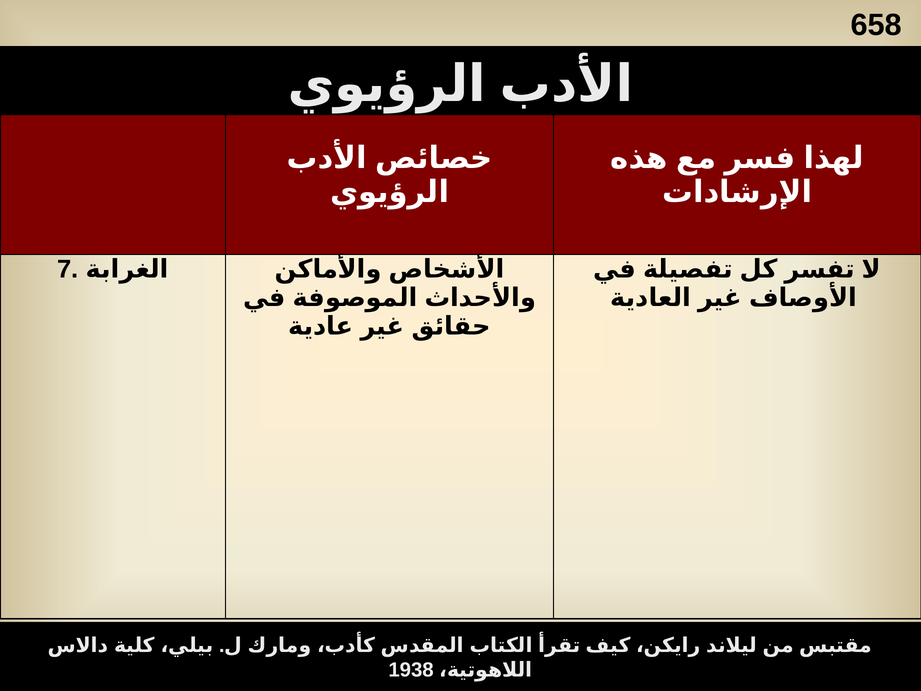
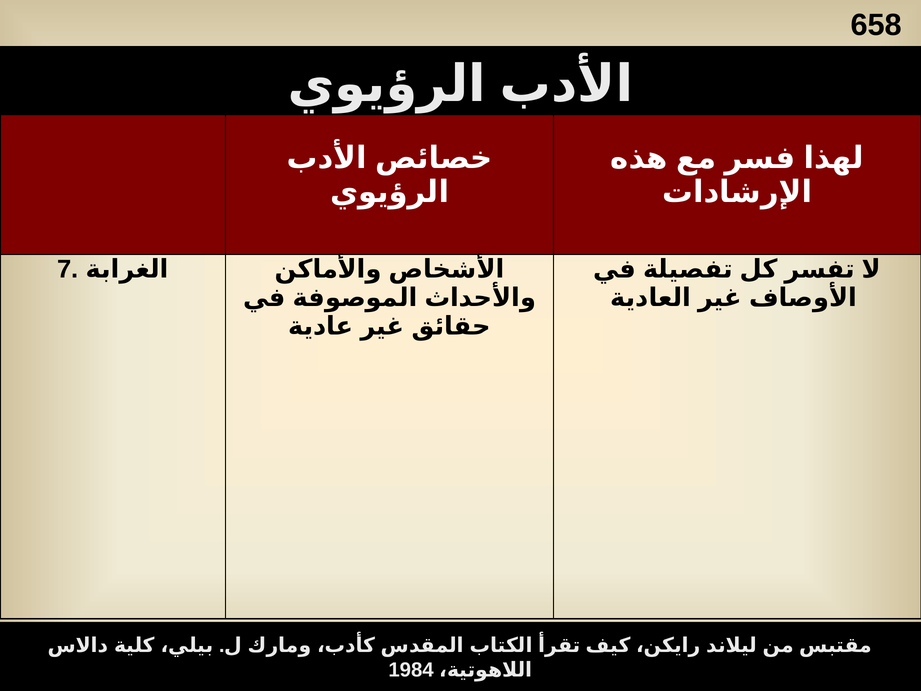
1938: 1938 -> 1984
